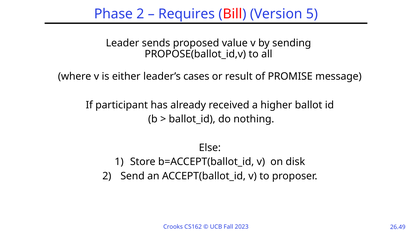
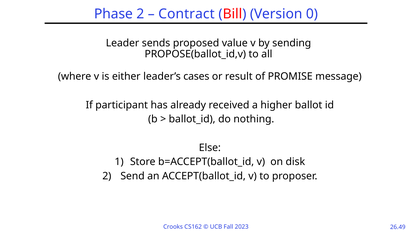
Requires: Requires -> Contract
5: 5 -> 0
